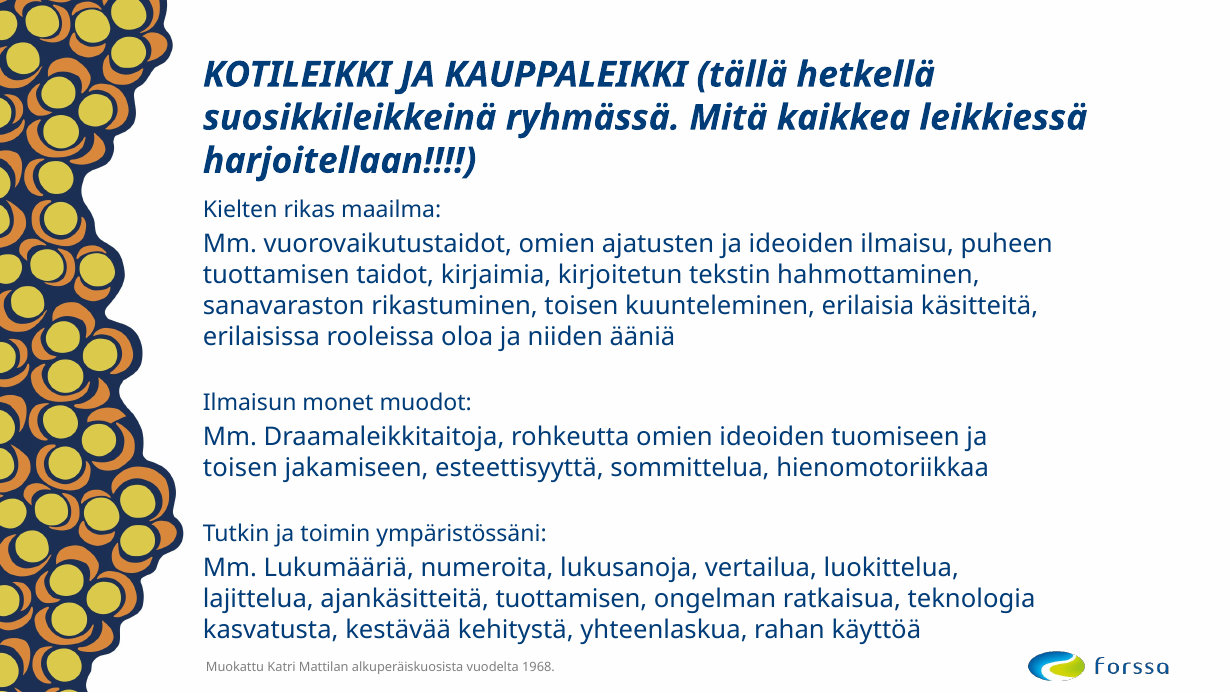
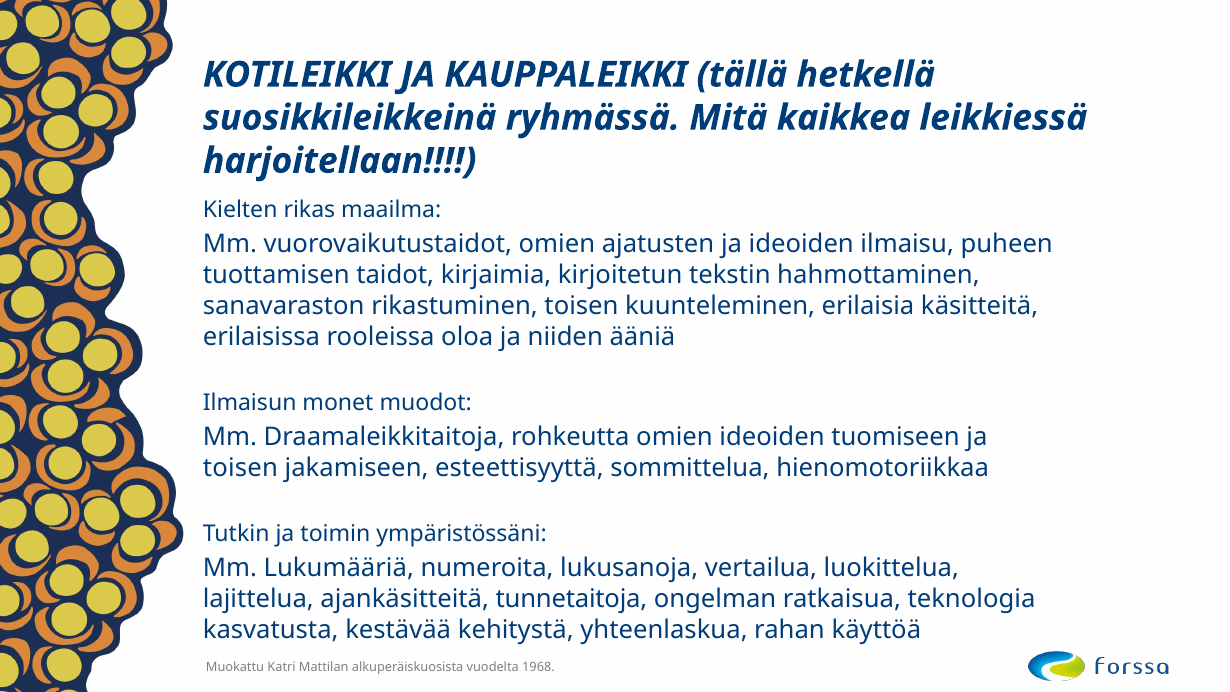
ajankäsitteitä tuottamisen: tuottamisen -> tunnetaitoja
